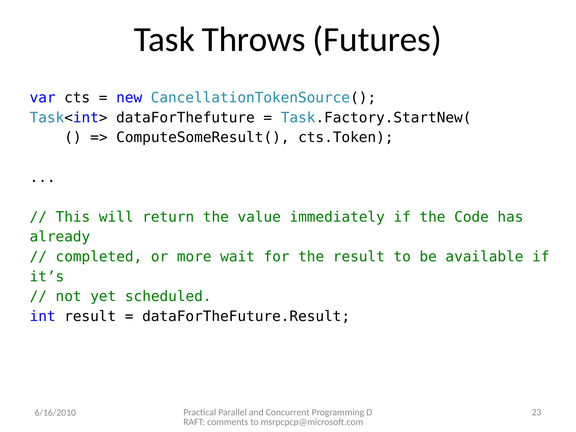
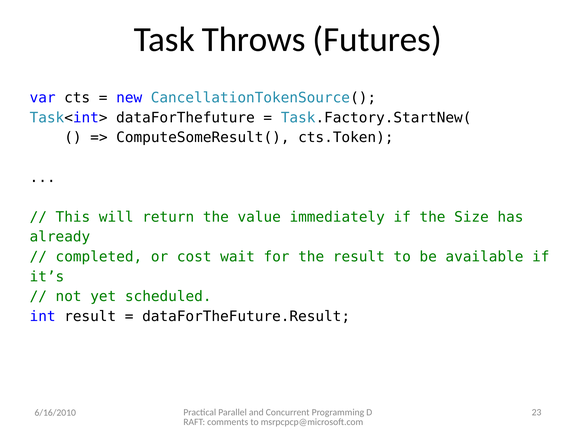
Code: Code -> Size
more: more -> cost
